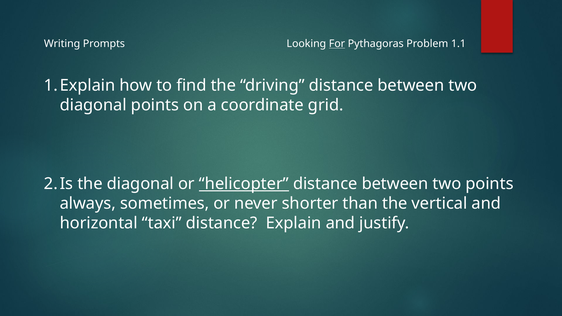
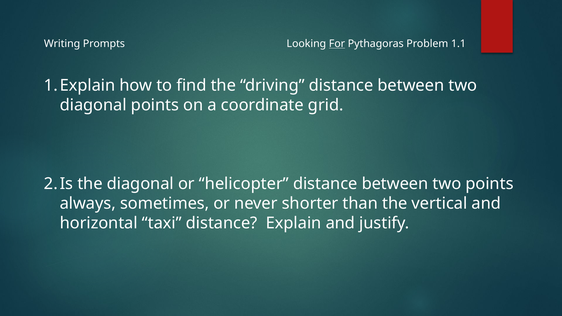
helicopter underline: present -> none
